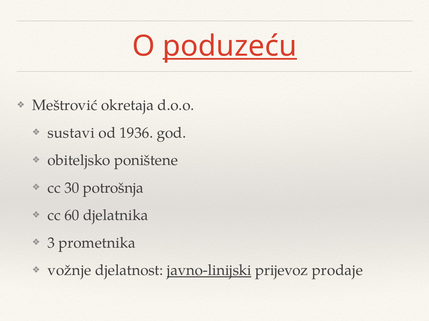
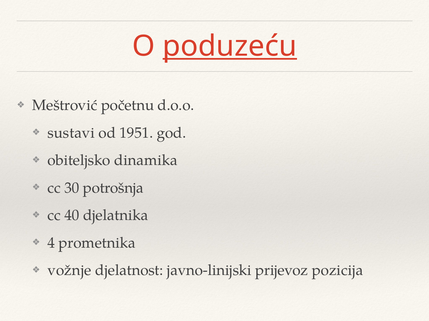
okretaja: okretaja -> početnu
1936: 1936 -> 1951
poništene: poništene -> dinamika
60: 60 -> 40
3: 3 -> 4
javno-linijski underline: present -> none
prodaje: prodaje -> pozicija
